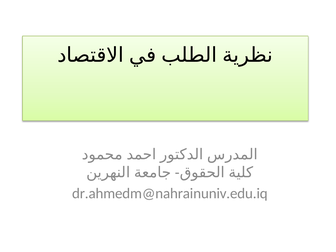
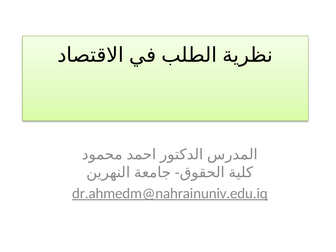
dr.ahmedm@nahrainuniv.edu.iq underline: none -> present
